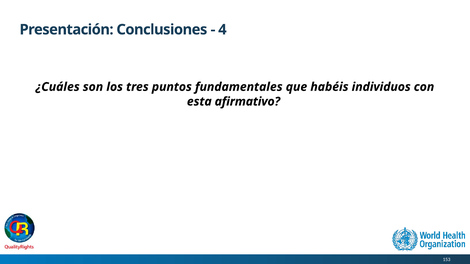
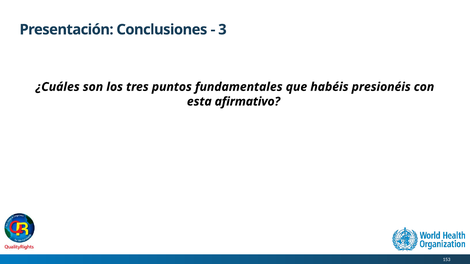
4: 4 -> 3
individuos: individuos -> presionéis
